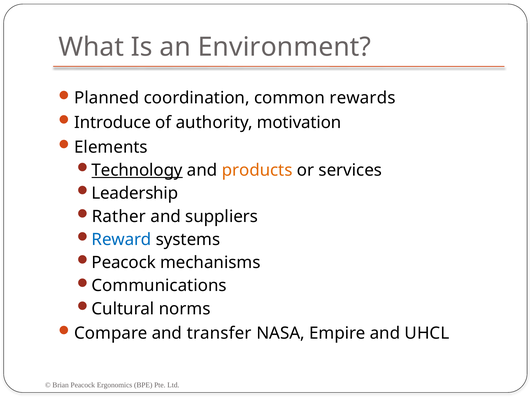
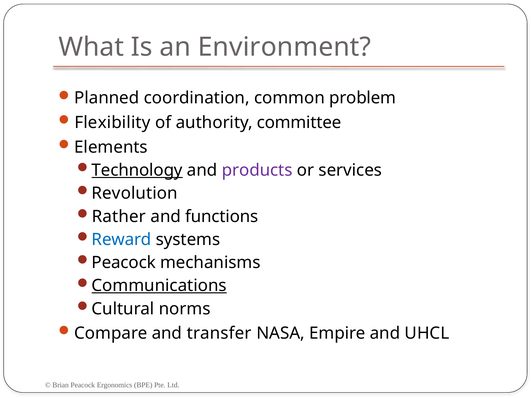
rewards: rewards -> problem
Introduce: Introduce -> Flexibility
motivation: motivation -> committee
products colour: orange -> purple
Leadership: Leadership -> Revolution
suppliers: suppliers -> functions
Communications underline: none -> present
